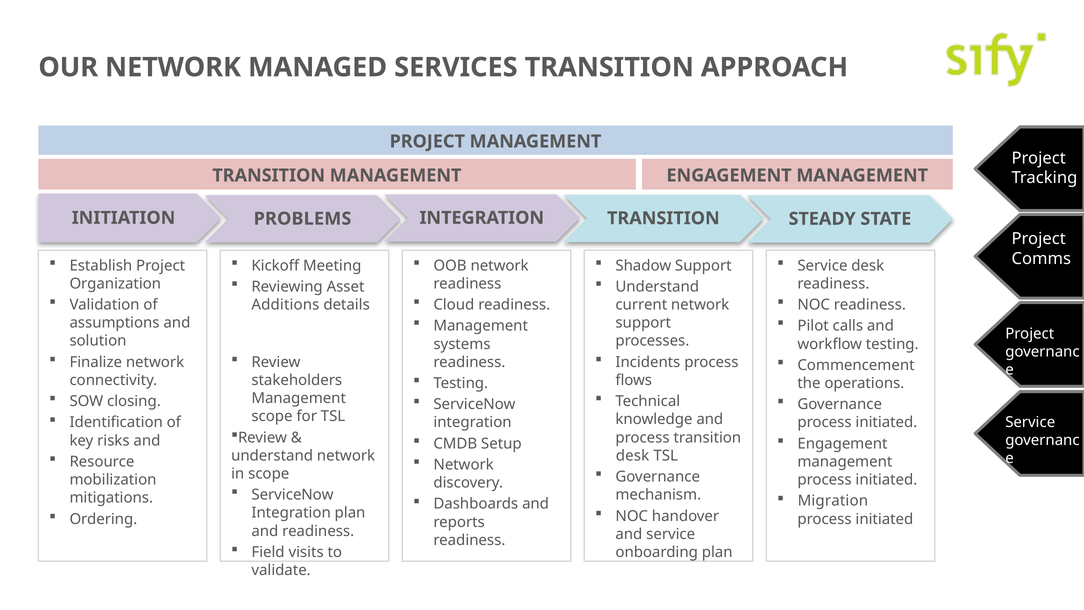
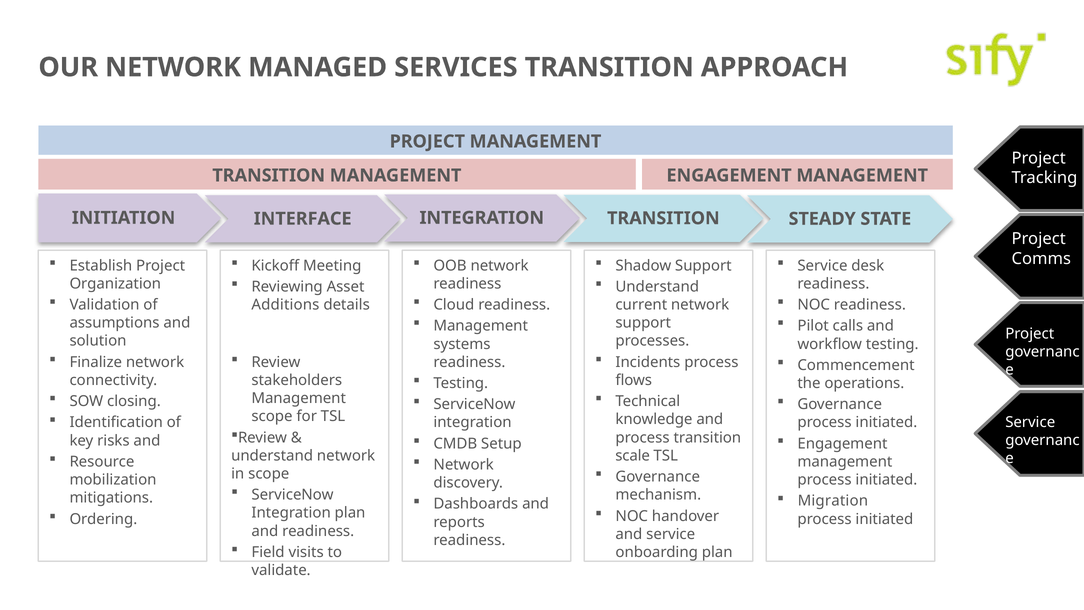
PROBLEMS: PROBLEMS -> INTERFACE
desk at (632, 456): desk -> scale
